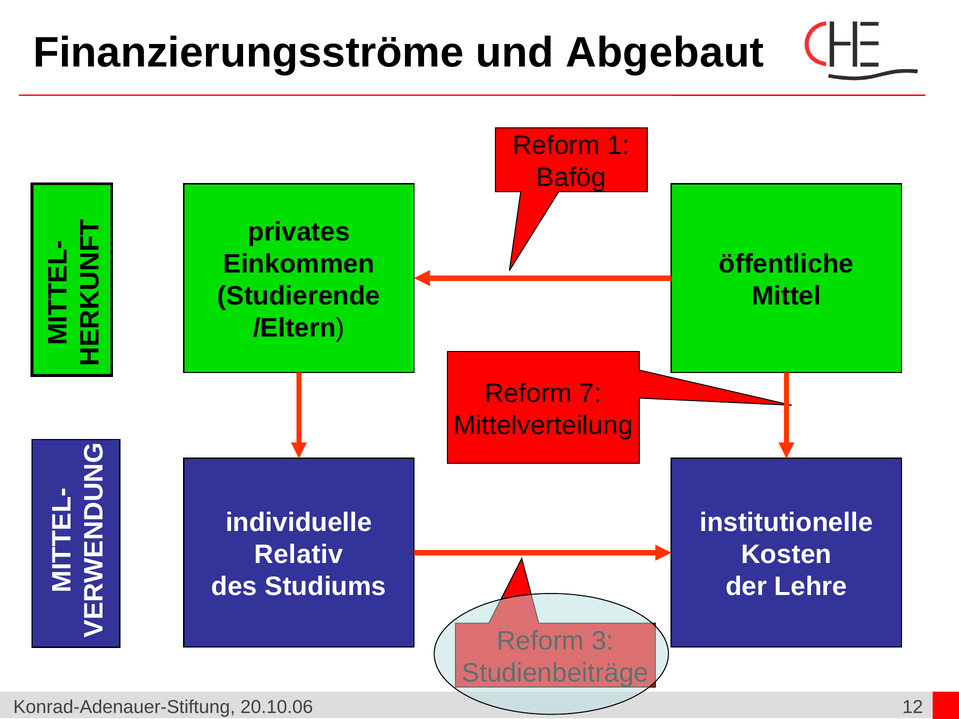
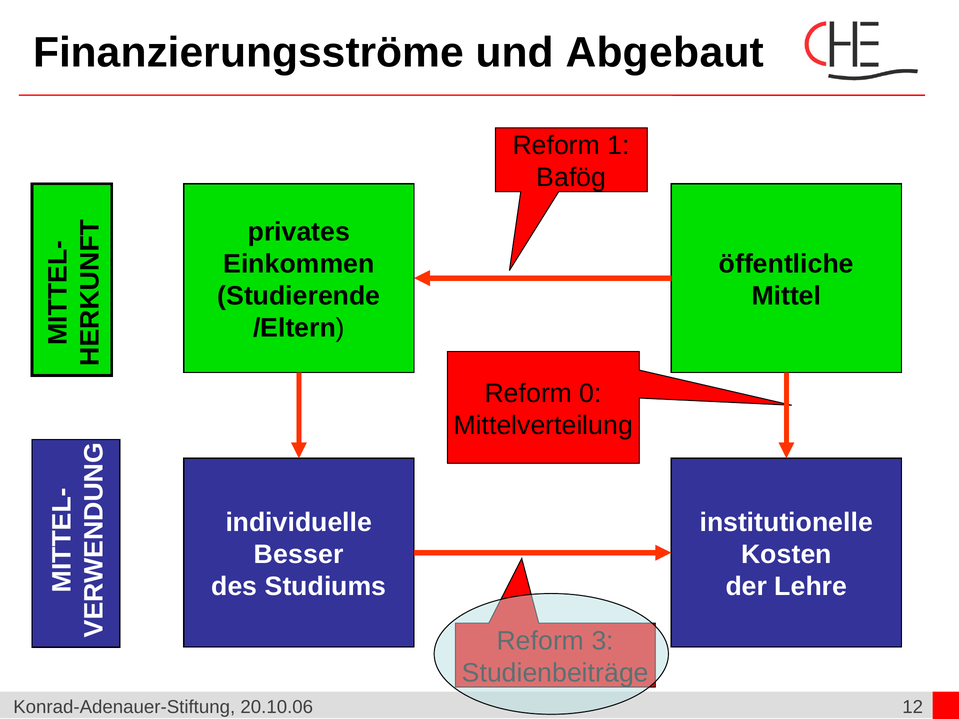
7: 7 -> 0
Relativ: Relativ -> Besser
